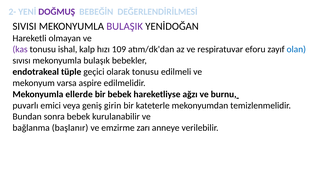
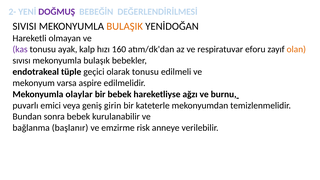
BULAŞIK colour: purple -> orange
ishal: ishal -> ayak
109: 109 -> 160
olan colour: blue -> orange
ellerde: ellerde -> olaylar
zarı: zarı -> risk
